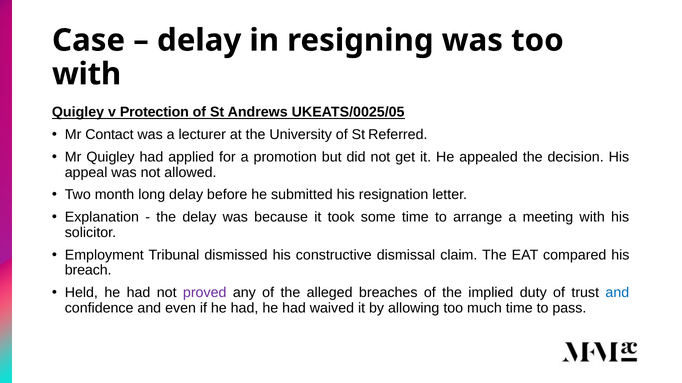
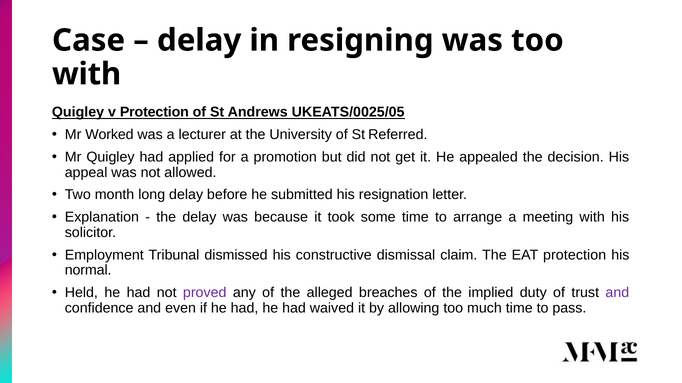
Contact: Contact -> Worked
EAT compared: compared -> protection
breach: breach -> normal
and at (617, 293) colour: blue -> purple
